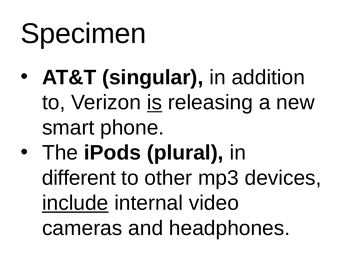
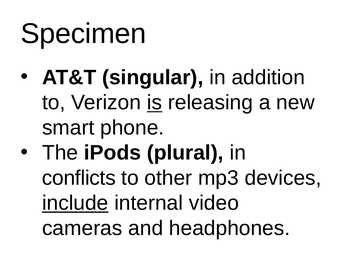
different: different -> conflicts
